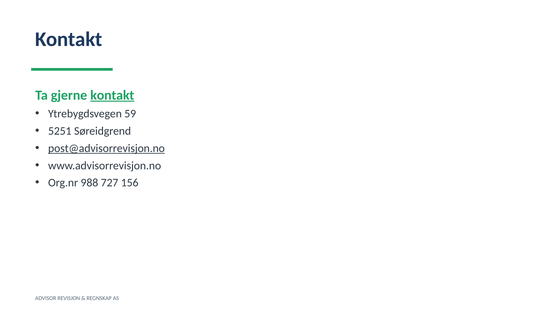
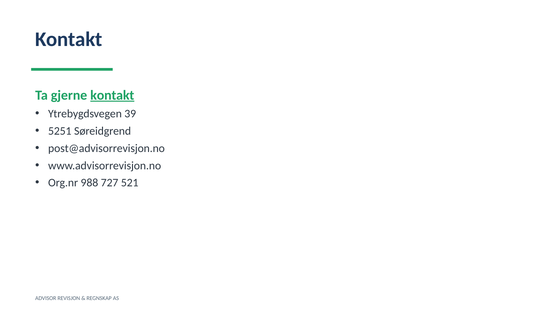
59: 59 -> 39
post@advisorrevisjon.no underline: present -> none
156: 156 -> 521
